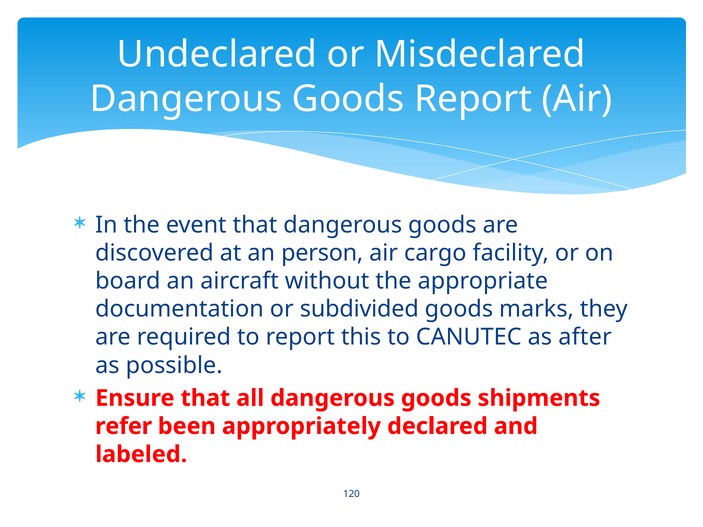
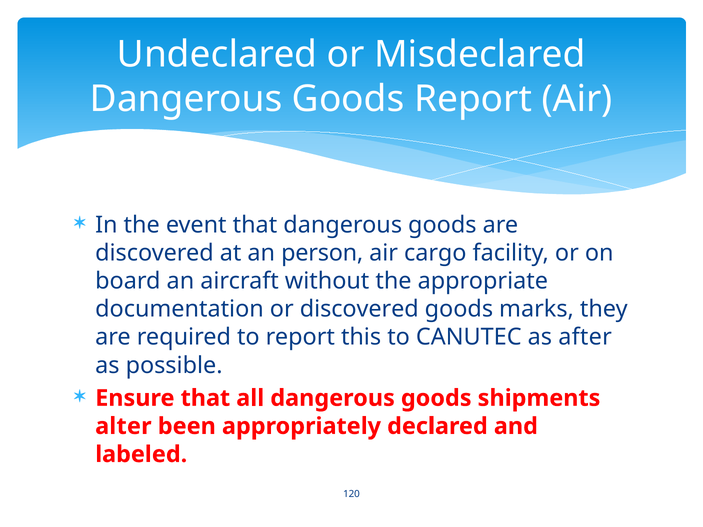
or subdivided: subdivided -> discovered
refer: refer -> alter
